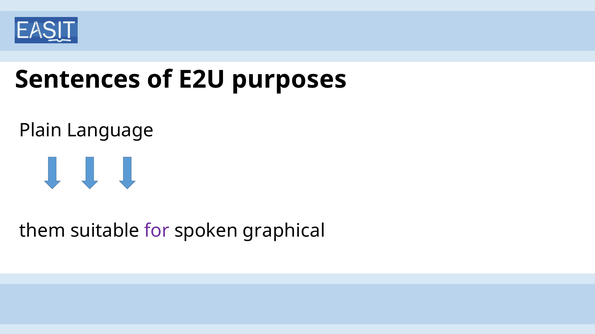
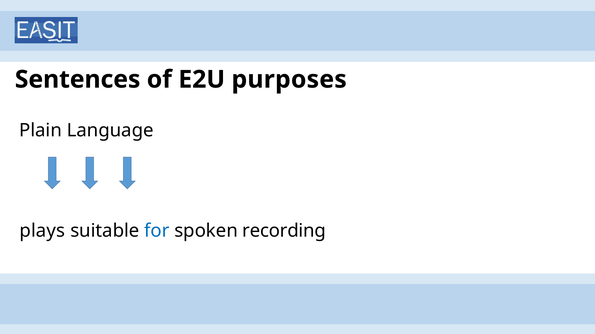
them: them -> plays
for colour: purple -> blue
graphical: graphical -> recording
